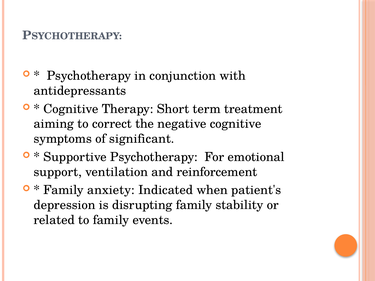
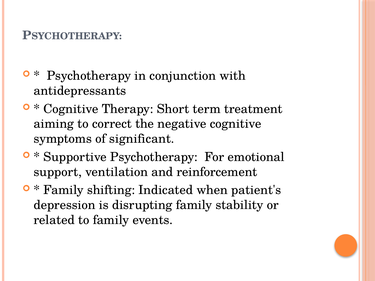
anxiety: anxiety -> shifting
